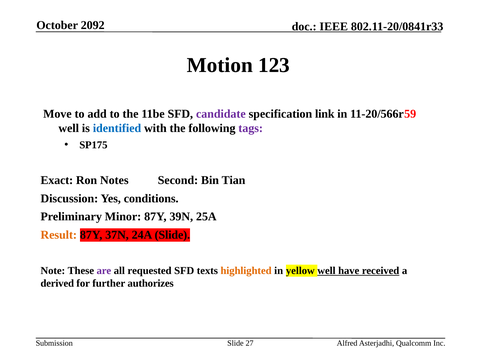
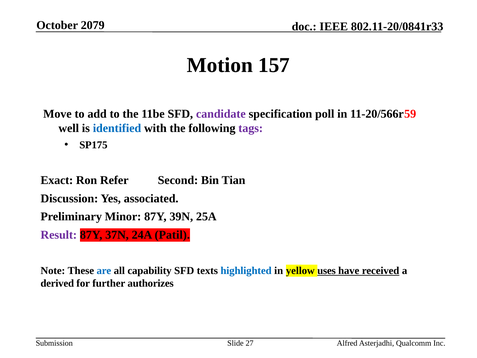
2092: 2092 -> 2079
123: 123 -> 157
link: link -> poll
Notes: Notes -> Refer
conditions: conditions -> associated
Result colour: orange -> purple
24A Slide: Slide -> Patil
are colour: purple -> blue
requested: requested -> capability
highlighted colour: orange -> blue
yellow well: well -> uses
